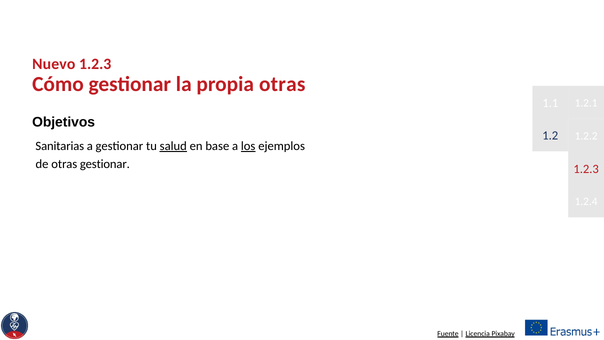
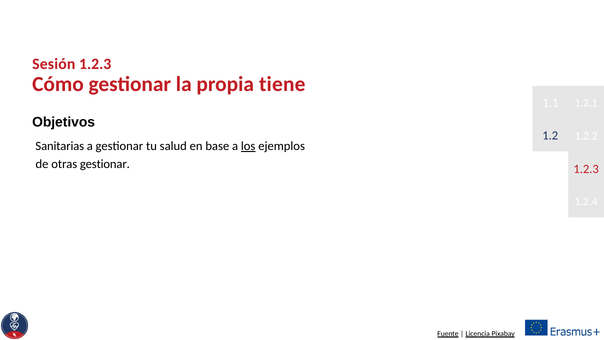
Nuevo: Nuevo -> Sesión
propia otras: otras -> tiene
salud underline: present -> none
